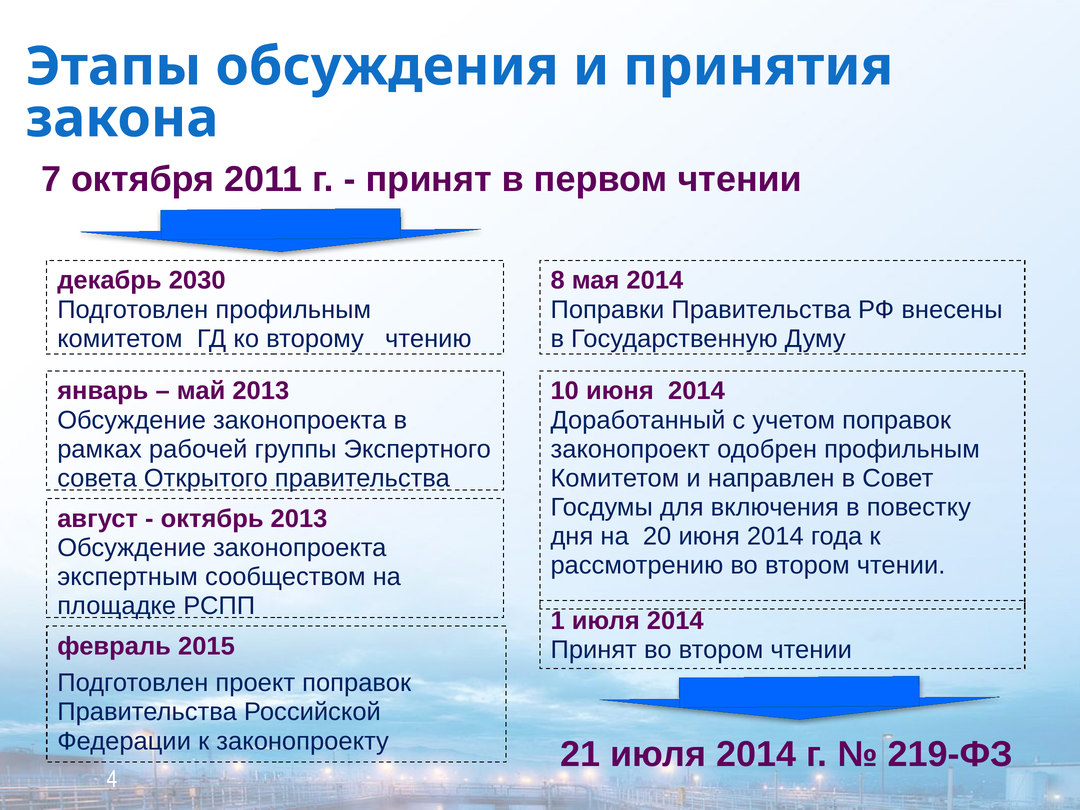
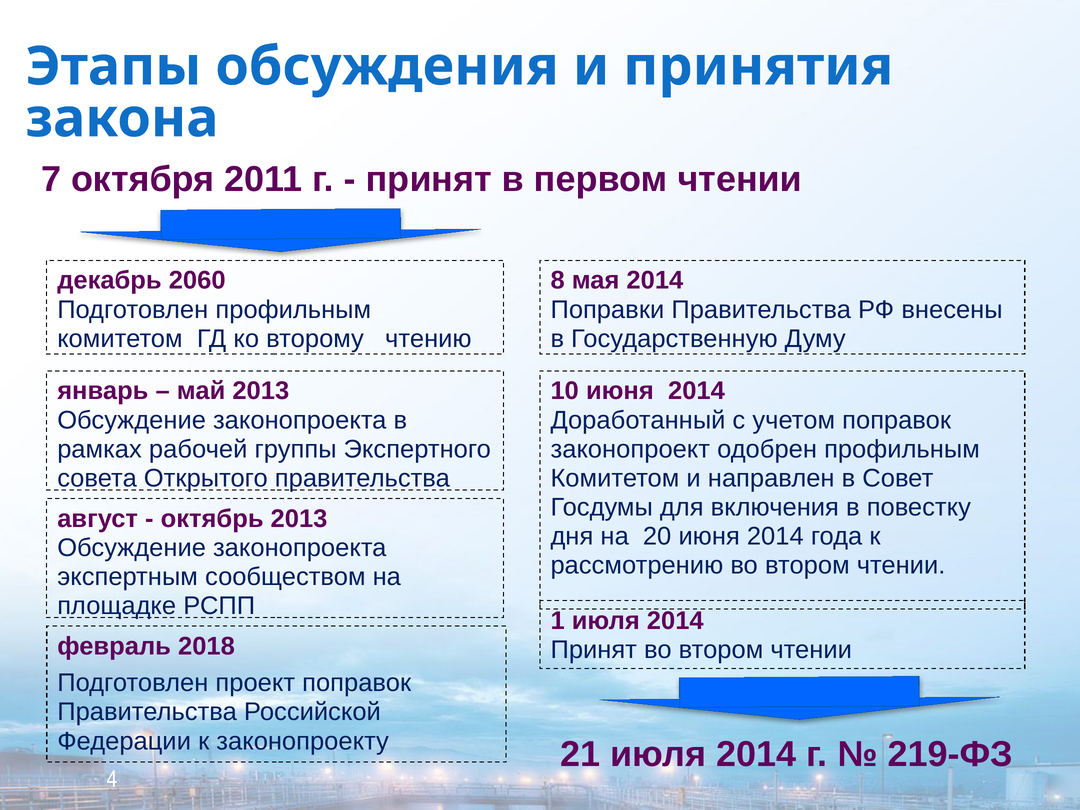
2030: 2030 -> 2060
2015: 2015 -> 2018
